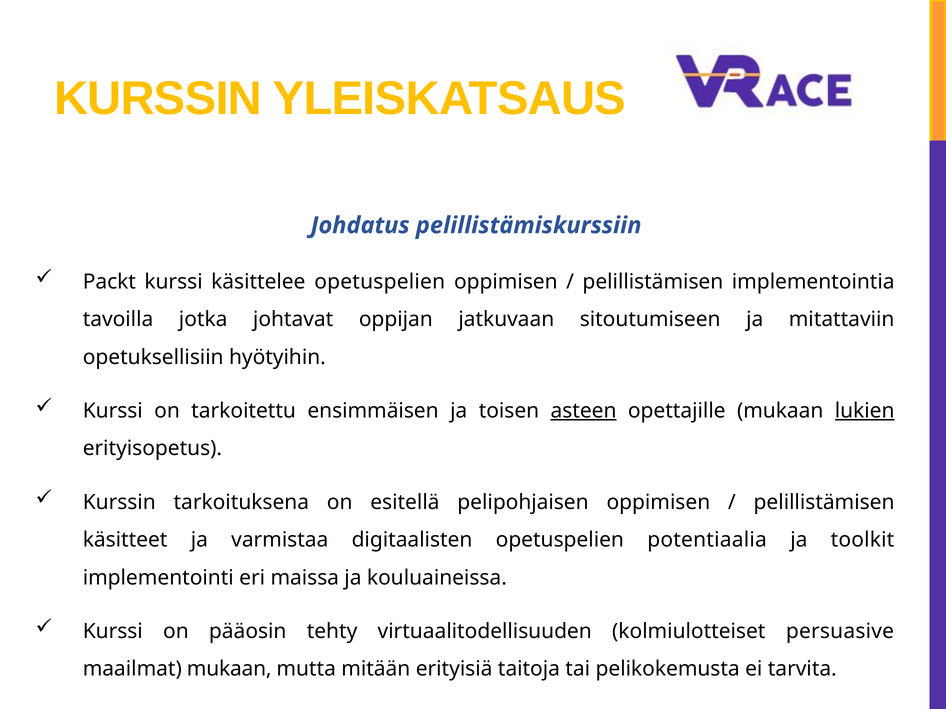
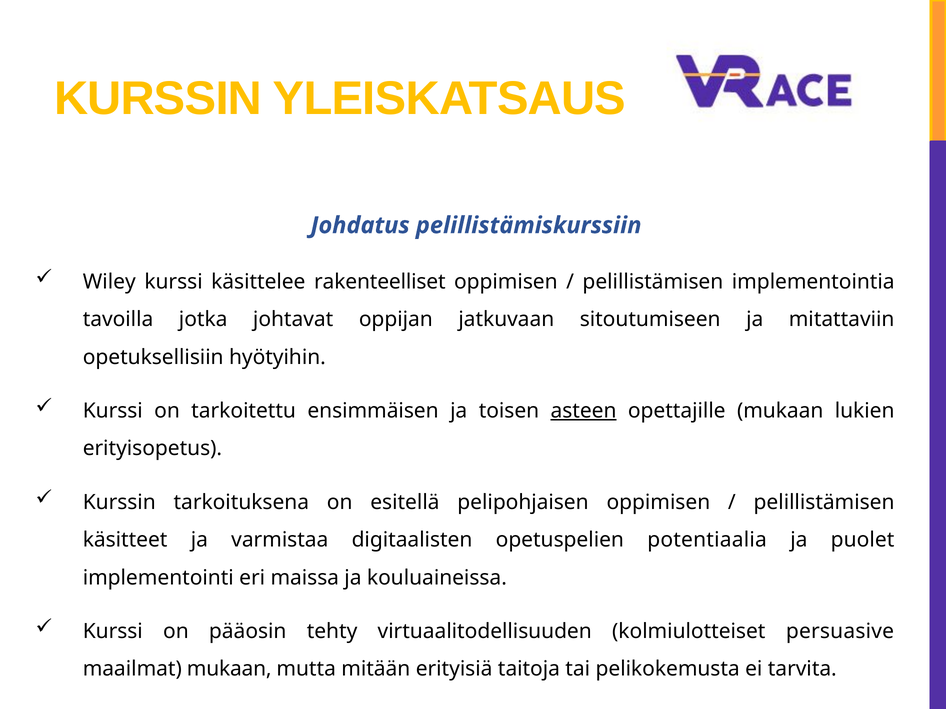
Packt: Packt -> Wiley
käsittelee opetuspelien: opetuspelien -> rakenteelliset
lukien underline: present -> none
toolkit: toolkit -> puolet
